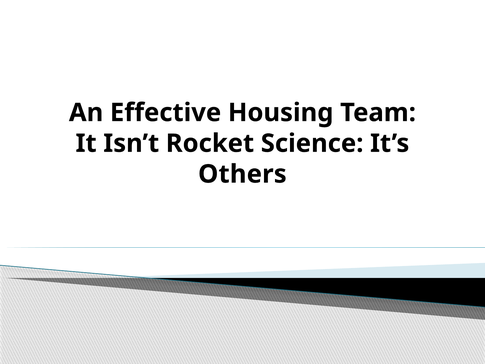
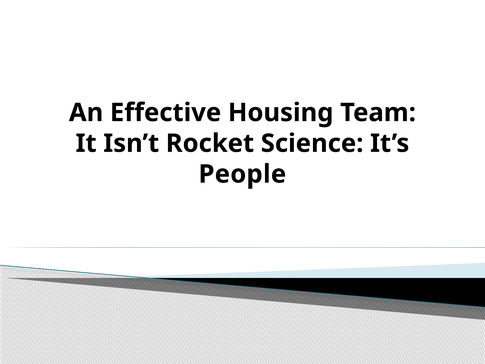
Others: Others -> People
